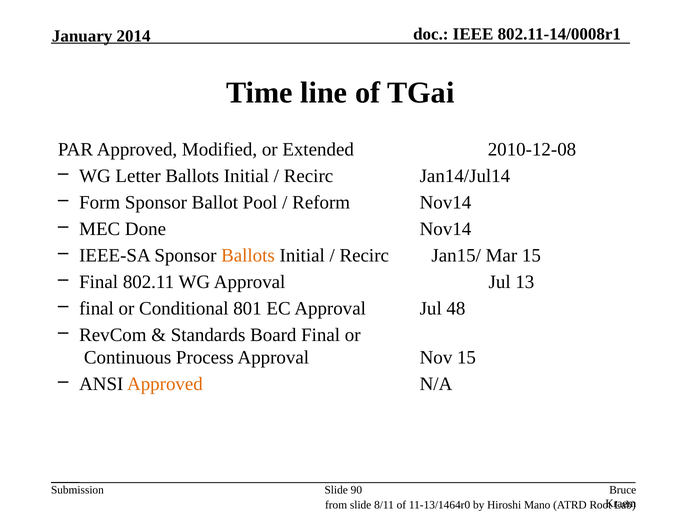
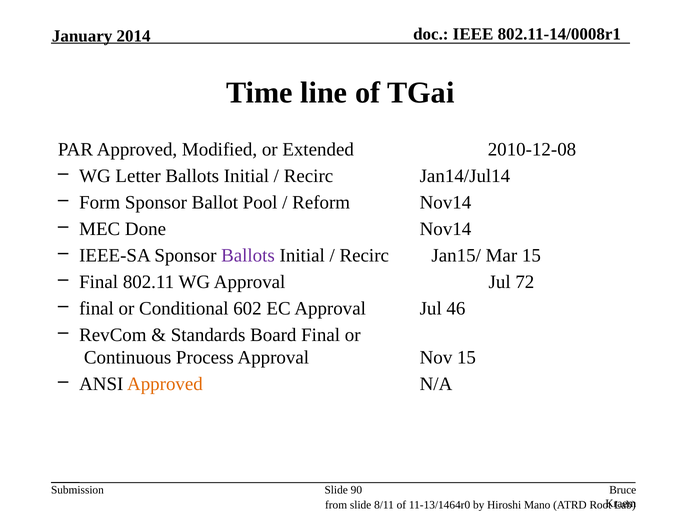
Ballots at (248, 255) colour: orange -> purple
13: 13 -> 72
801: 801 -> 602
48: 48 -> 46
